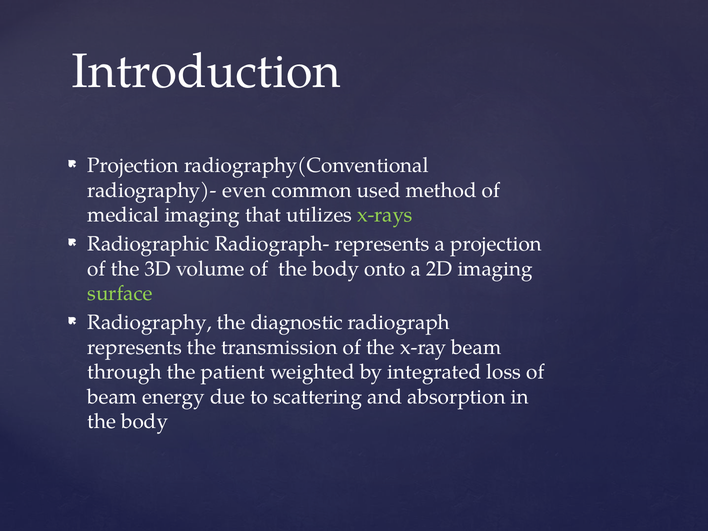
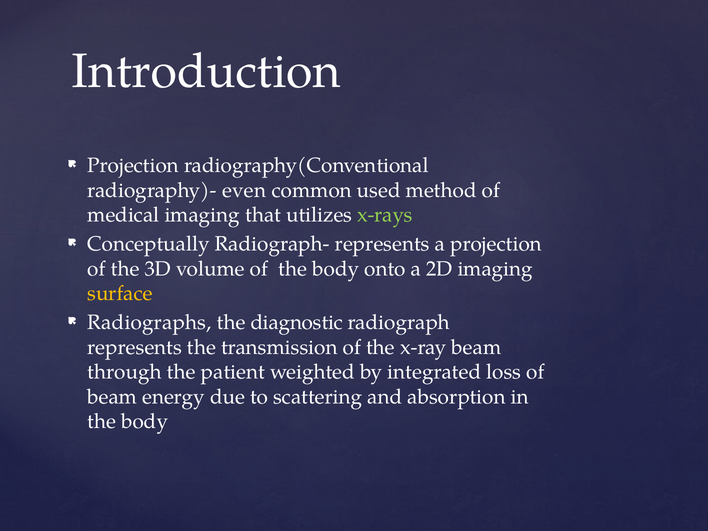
Radiographic: Radiographic -> Conceptually
surface colour: light green -> yellow
Radiography: Radiography -> Radiographs
